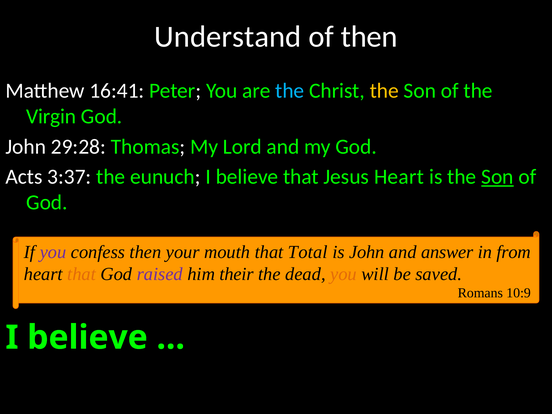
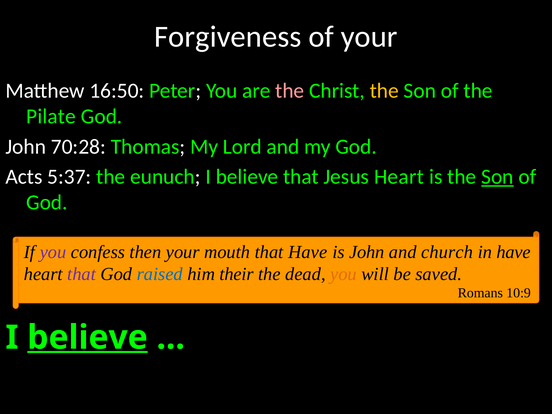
Understand: Understand -> Forgiveness
of then: then -> your
16:41: 16:41 -> 16:50
the at (290, 91) colour: light blue -> pink
Virgin: Virgin -> Pilate
29:28: 29:28 -> 70:28
3:37: 3:37 -> 5:37
that Total: Total -> Have
answer: answer -> church
in from: from -> have
that at (82, 274) colour: orange -> purple
raised colour: purple -> blue
believe at (88, 338) underline: none -> present
